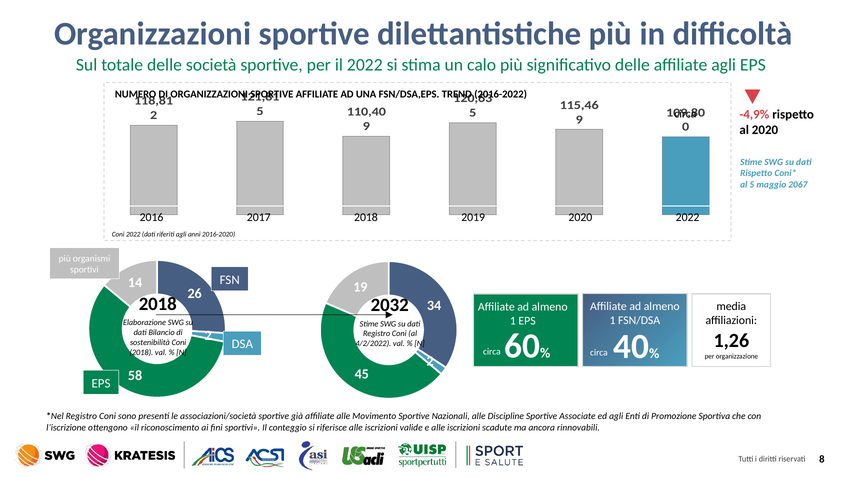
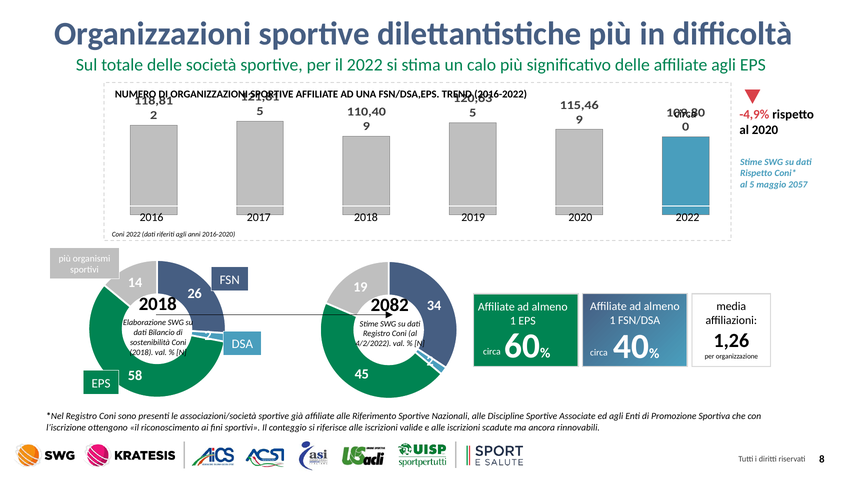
2067: 2067 -> 2057
2032: 2032 -> 2082
Movimento: Movimento -> Riferimento
